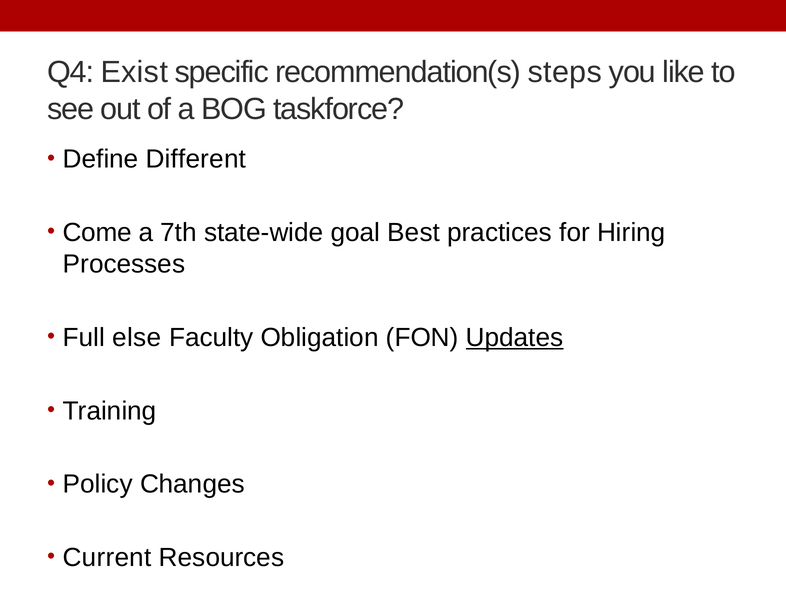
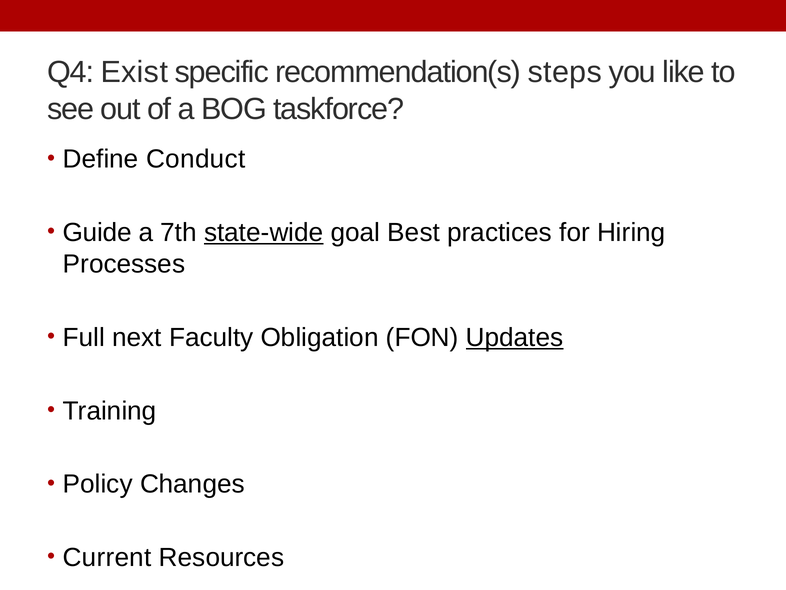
Different: Different -> Conduct
Come: Come -> Guide
state-wide underline: none -> present
else: else -> next
